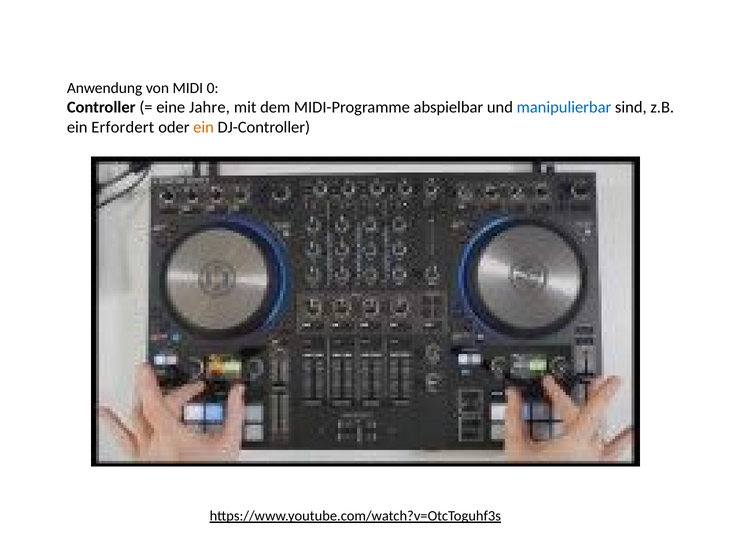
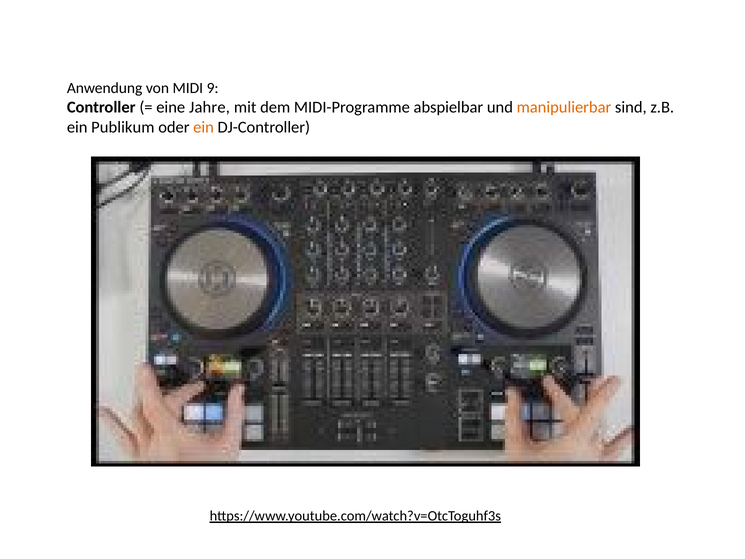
0: 0 -> 9
manipulierbar colour: blue -> orange
Erfordert: Erfordert -> Publikum
